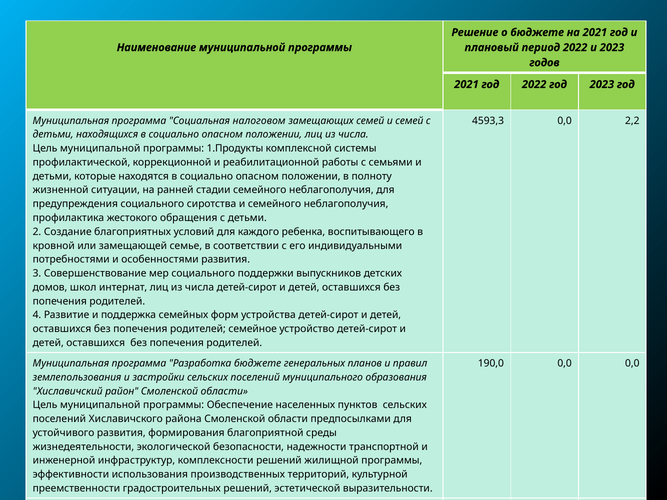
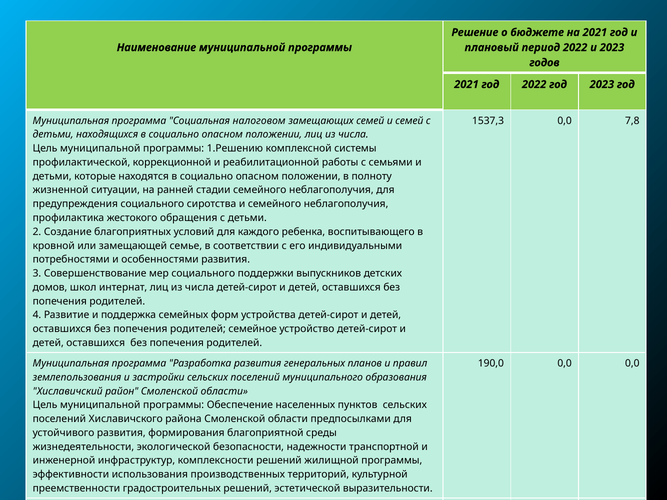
4593,3: 4593,3 -> 1537,3
2,2: 2,2 -> 7,8
1.Продукты: 1.Продукты -> 1.Решению
Разработка бюджете: бюджете -> развития
